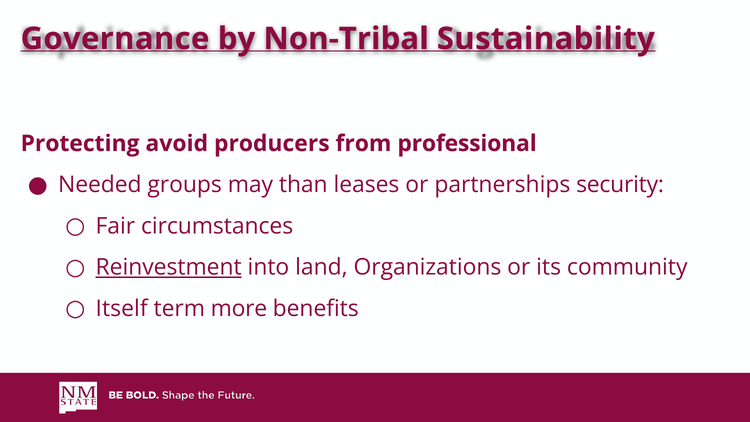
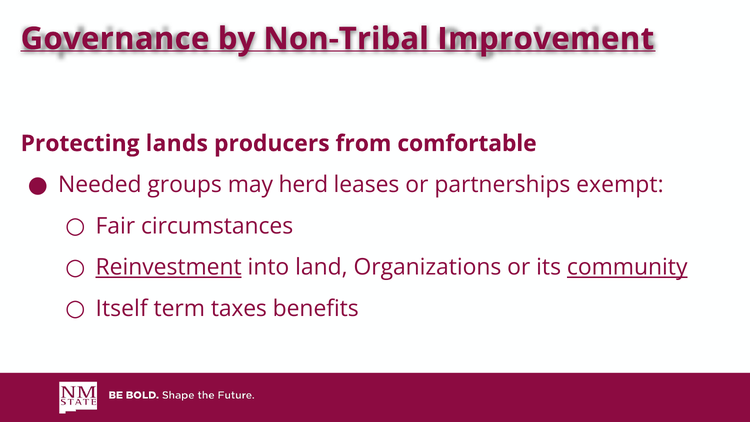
Sustainability: Sustainability -> Improvement
avoid: avoid -> lands
professional: professional -> comfortable
than: than -> herd
security: security -> exempt
community underline: none -> present
more: more -> taxes
